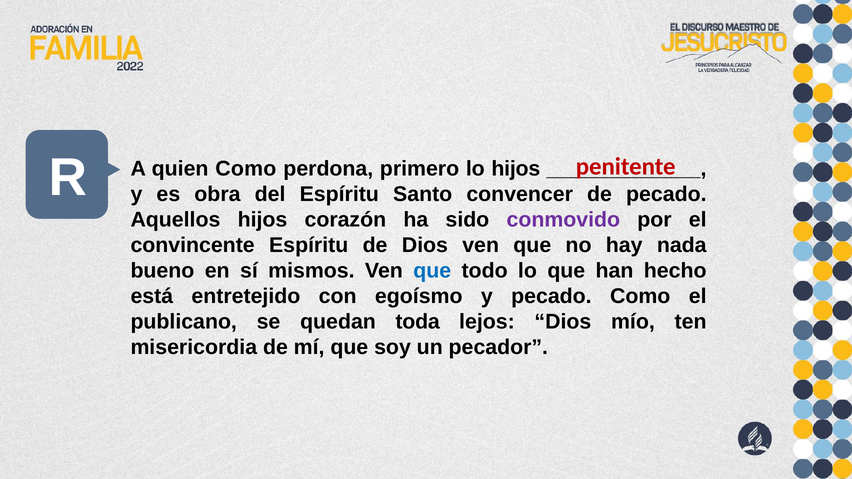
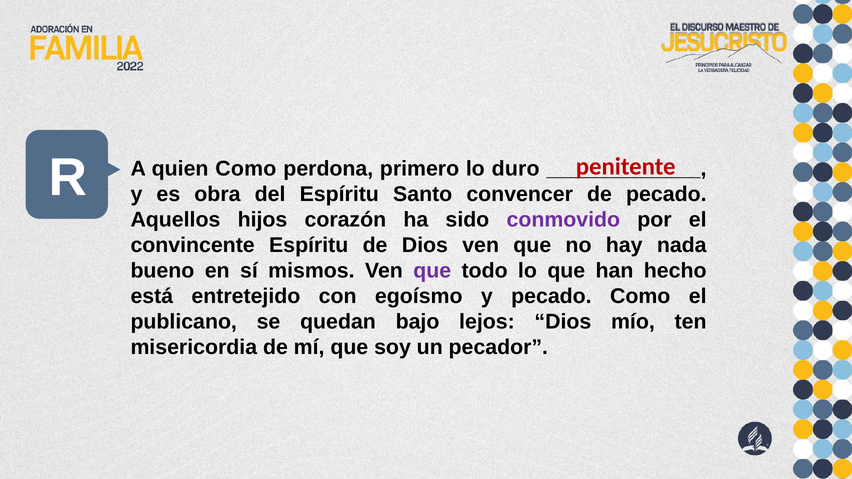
lo hijos: hijos -> duro
que at (432, 271) colour: blue -> purple
toda: toda -> bajo
